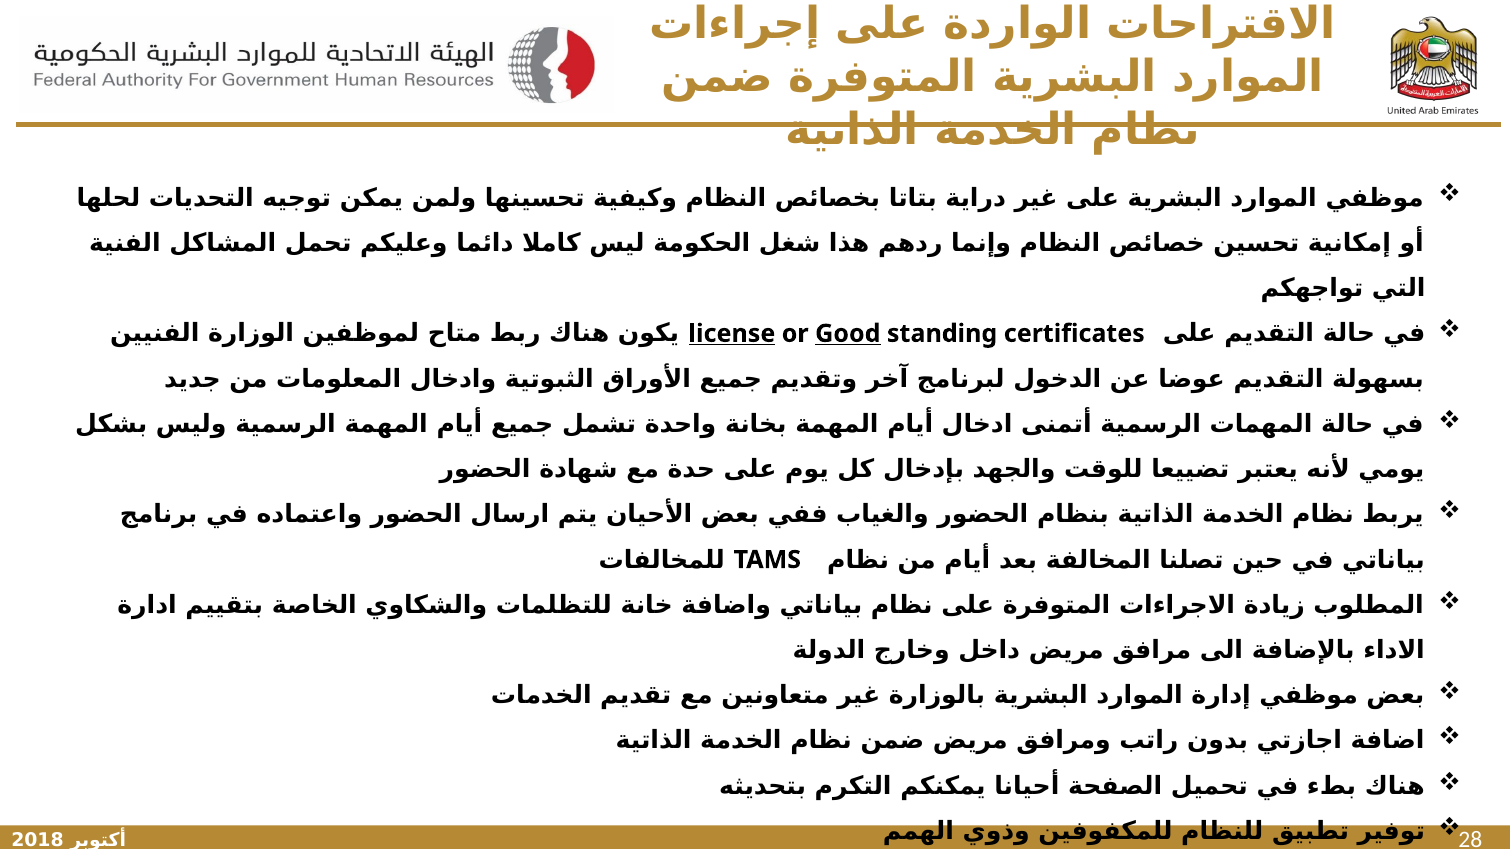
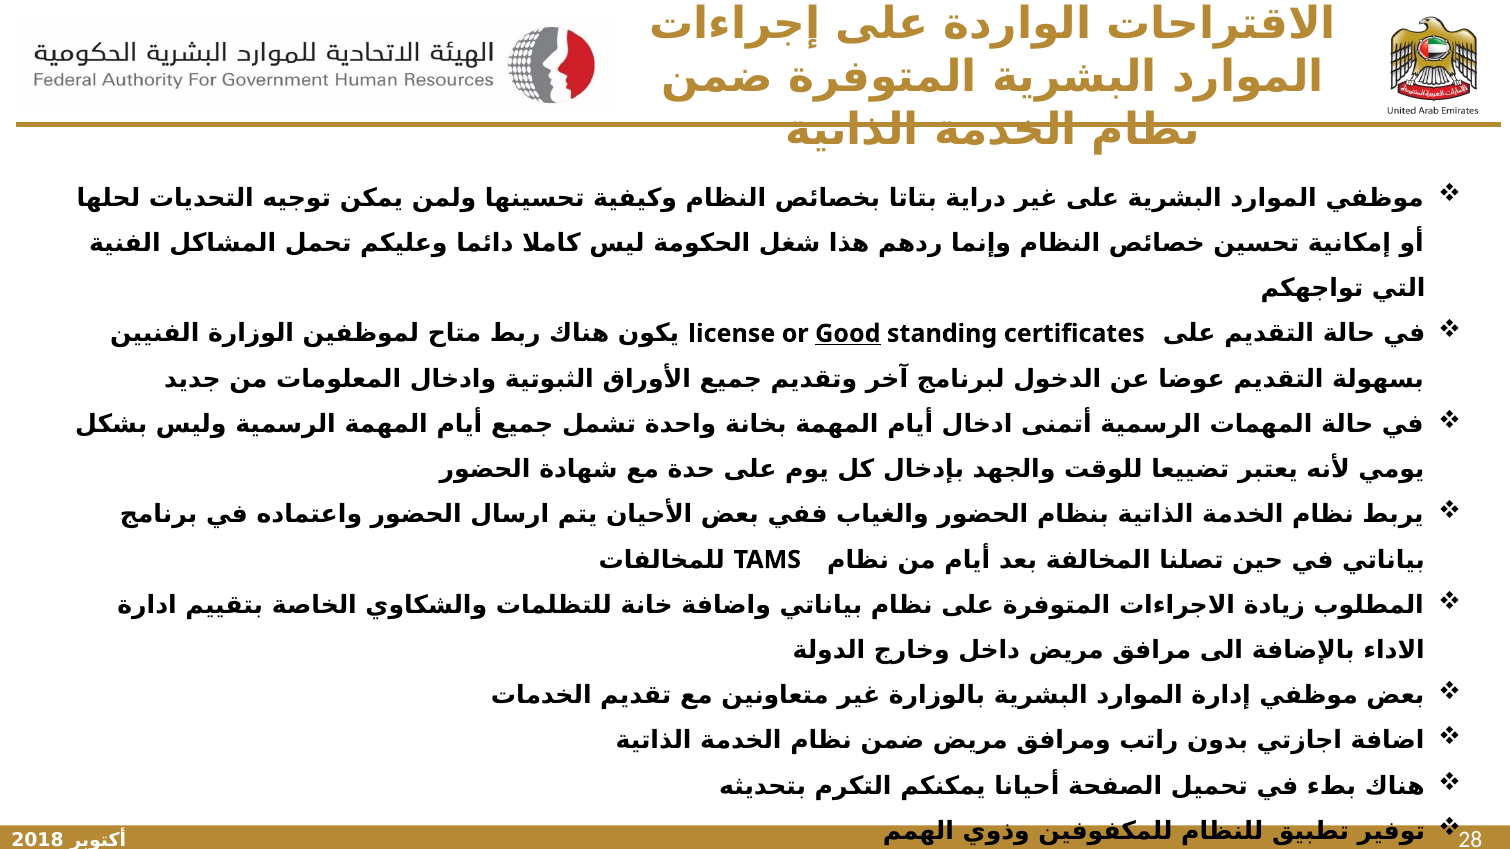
license underline: present -> none
